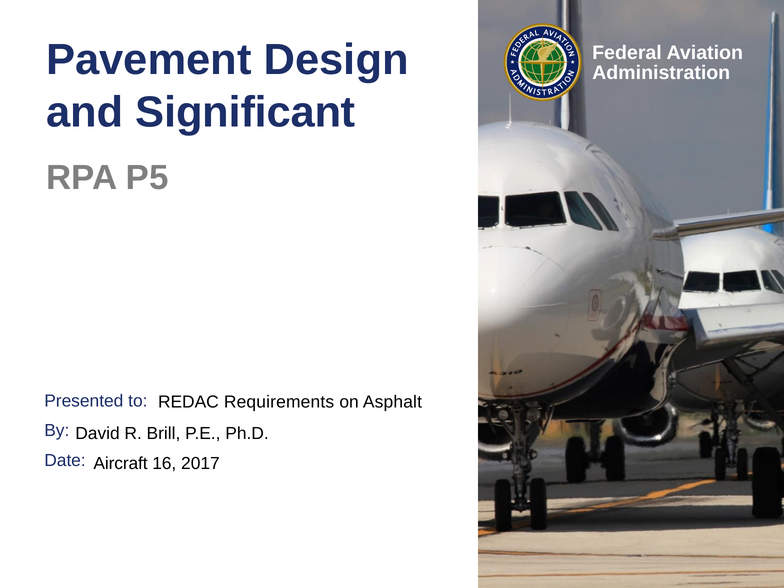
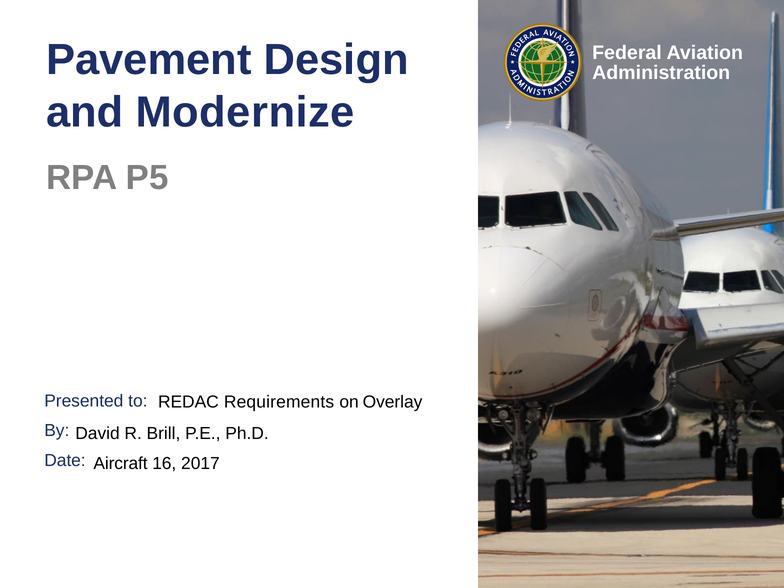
Significant: Significant -> Modernize
Asphalt: Asphalt -> Overlay
